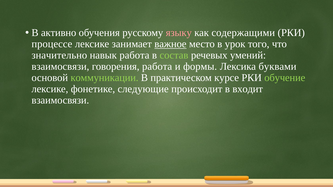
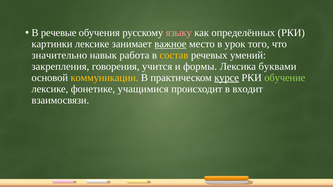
активно: активно -> речевые
содержащими: содержащими -> определённых
процессе: процессе -> картинки
состав colour: light green -> yellow
взаимосвязи at (60, 67): взаимосвязи -> закрепления
говорения работа: работа -> учится
коммуникации colour: light green -> yellow
курсе underline: none -> present
следующие: следующие -> учащимися
